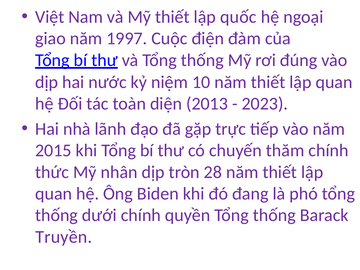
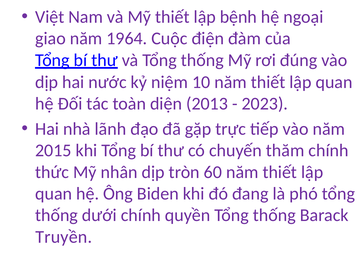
quốc: quốc -> bệnh
1997: 1997 -> 1964
28: 28 -> 60
